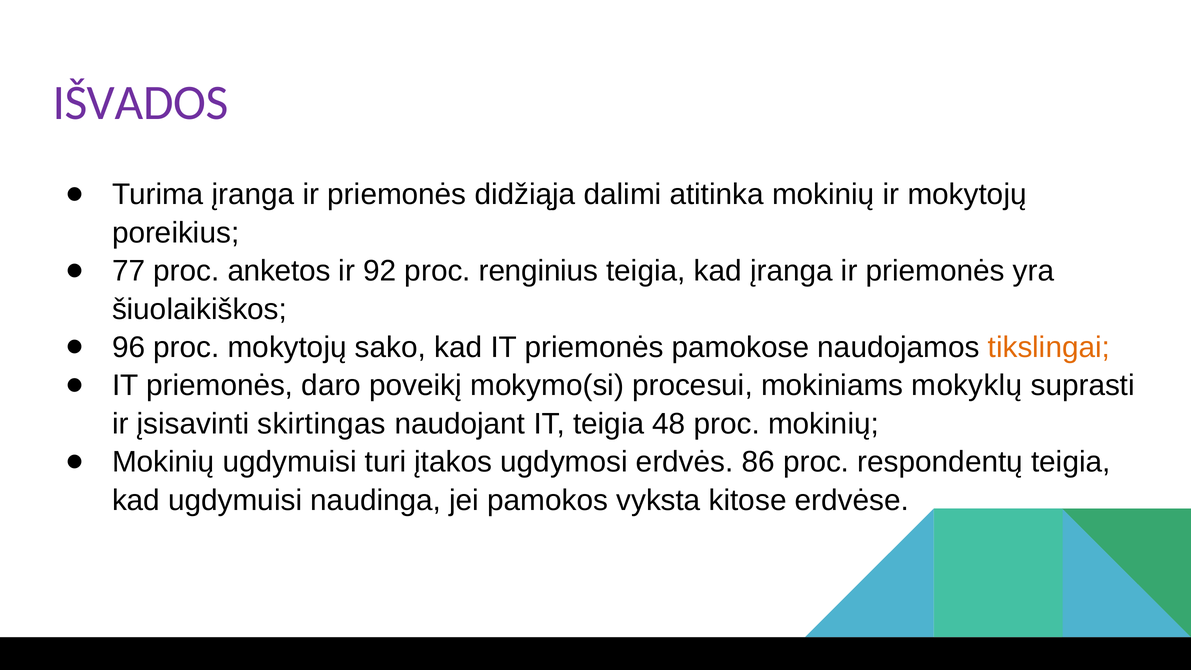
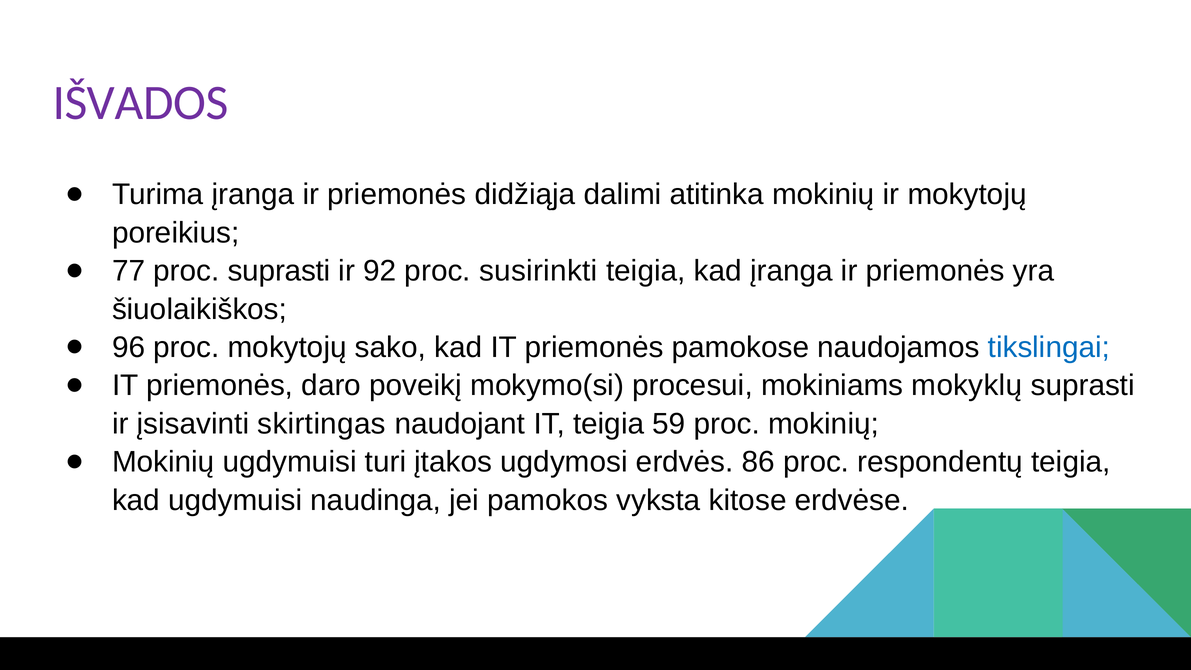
proc anketos: anketos -> suprasti
renginius: renginius -> susirinkti
tikslingai colour: orange -> blue
48: 48 -> 59
